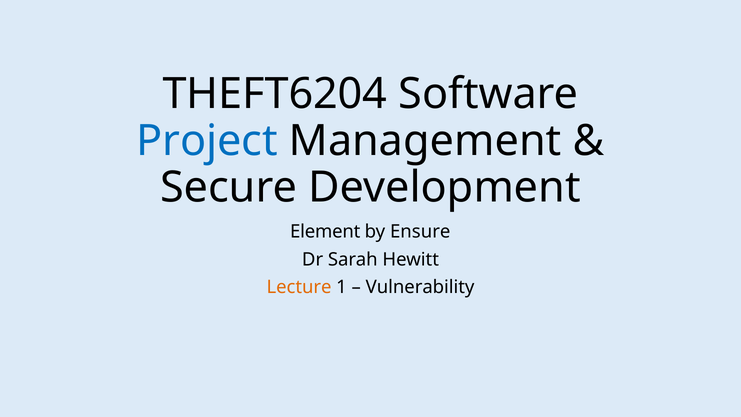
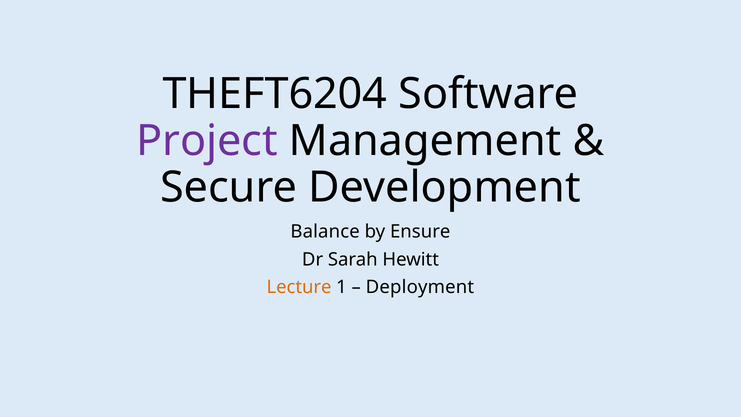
Project colour: blue -> purple
Element: Element -> Balance
Vulnerability: Vulnerability -> Deployment
